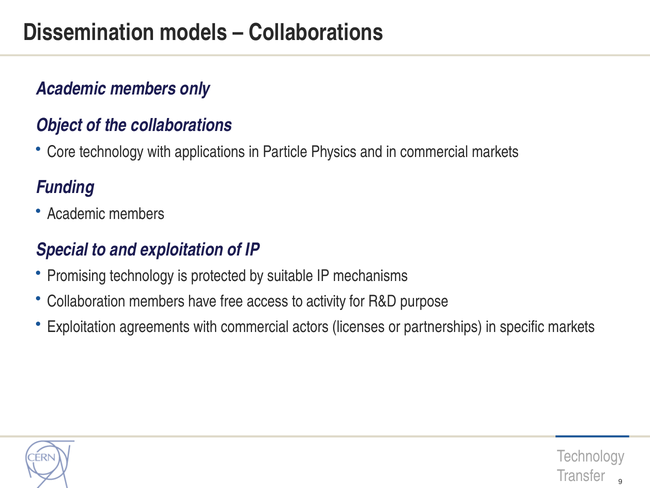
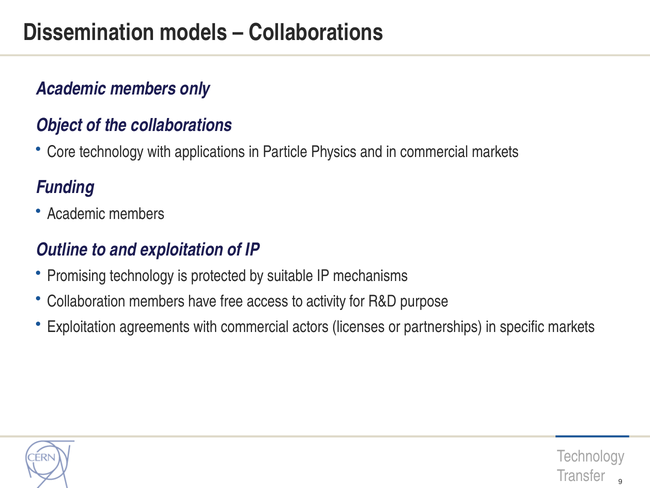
Special: Special -> Outline
